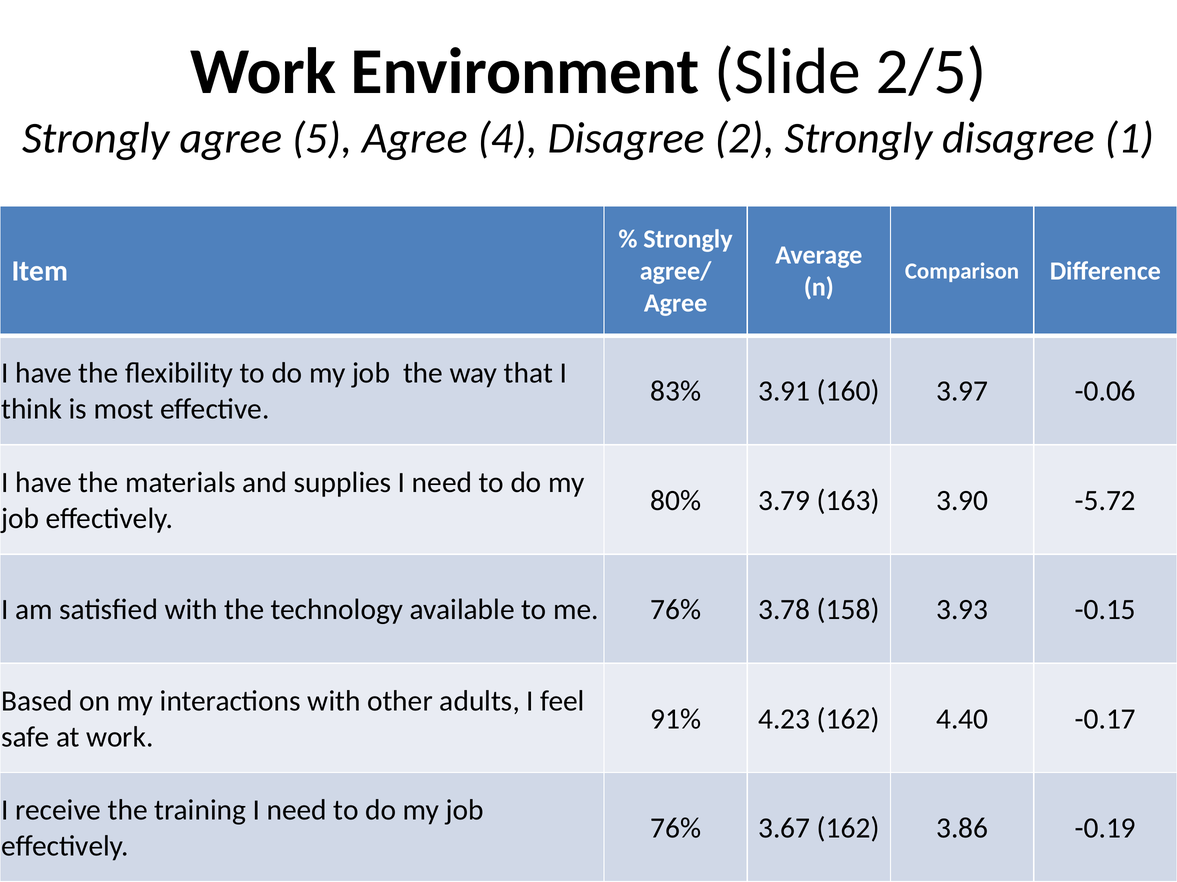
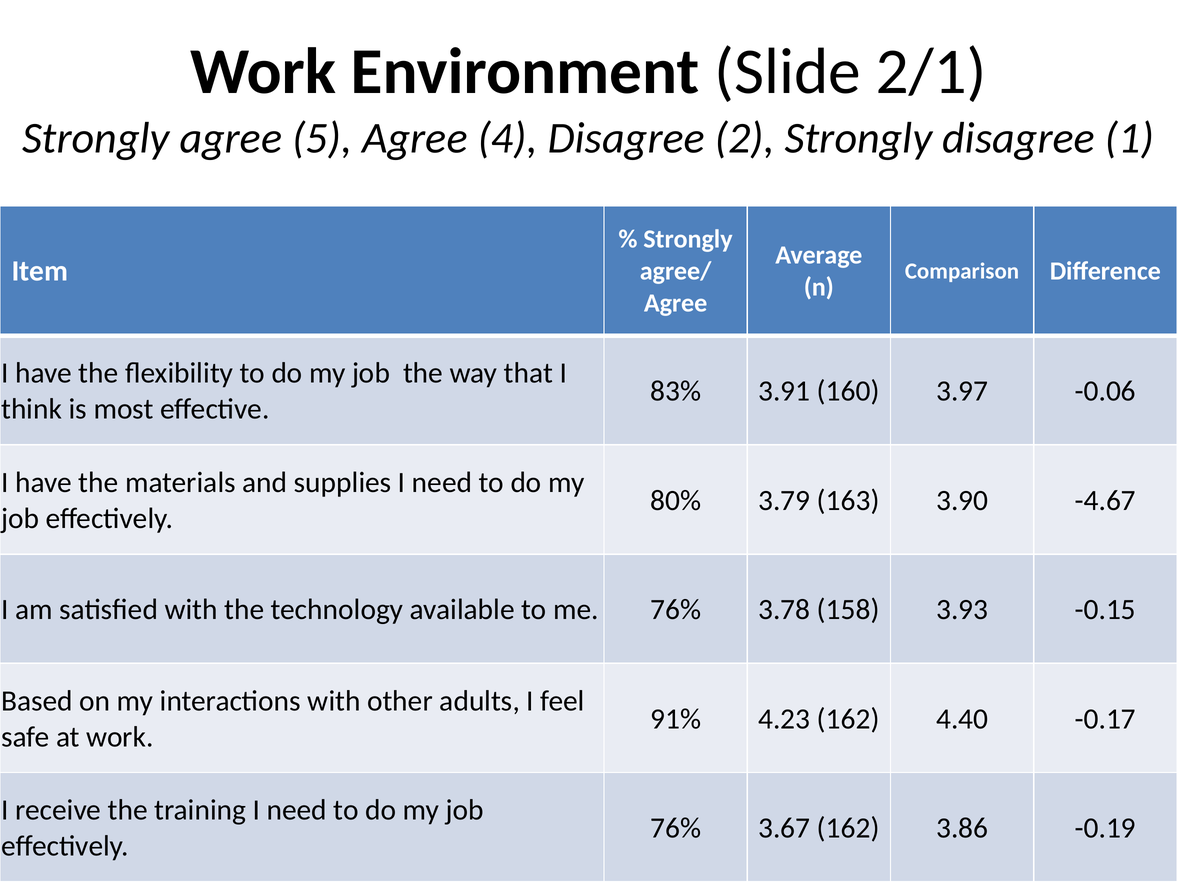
2/5: 2/5 -> 2/1
-5.72: -5.72 -> -4.67
